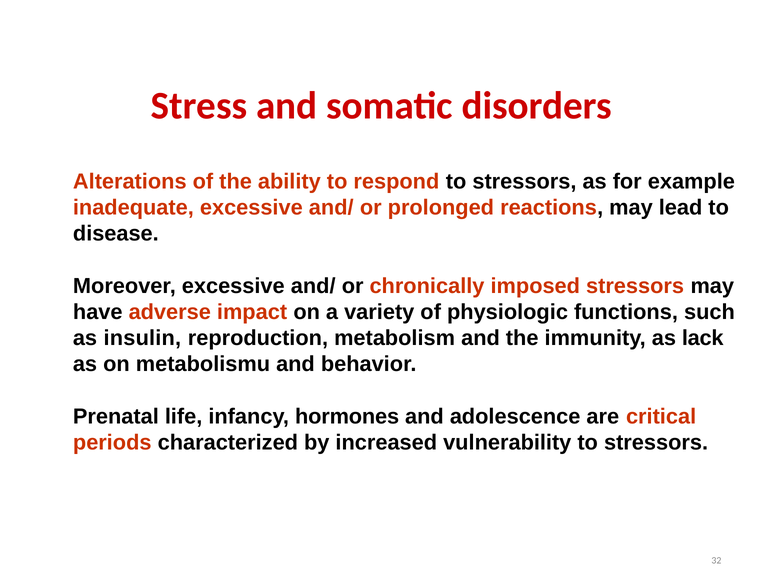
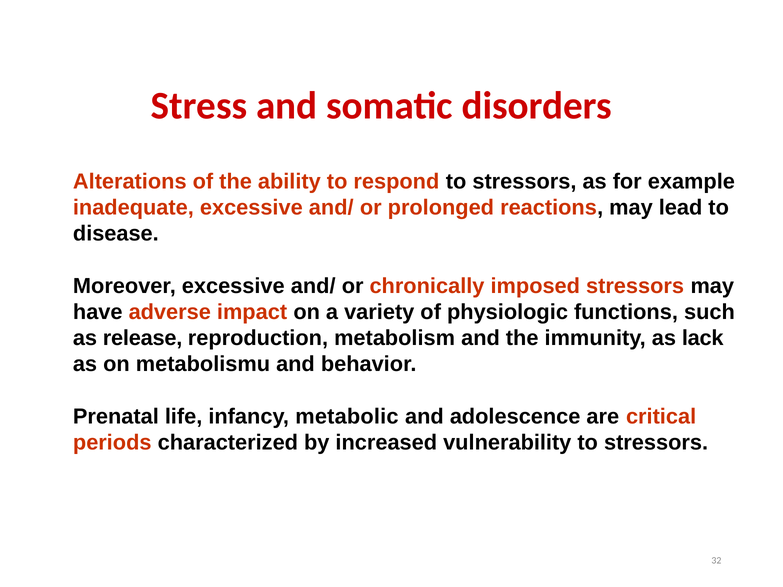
insulin: insulin -> release
hormones: hormones -> metabolic
